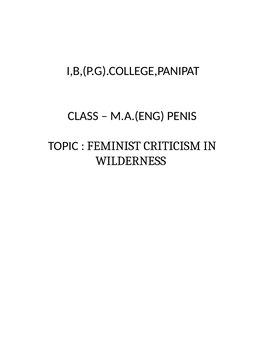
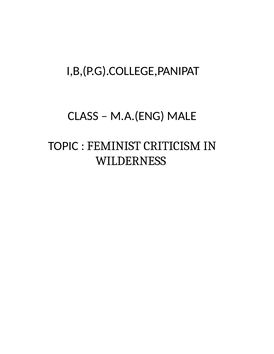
PENIS: PENIS -> MALE
